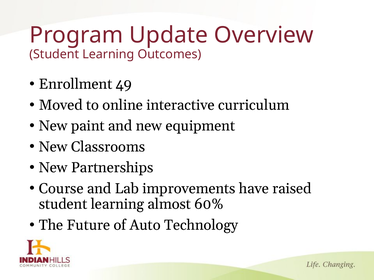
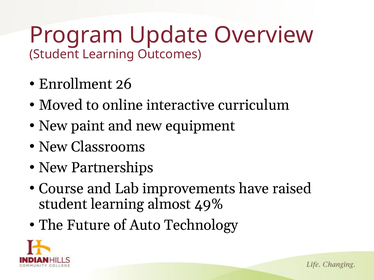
49: 49 -> 26
60%: 60% -> 49%
